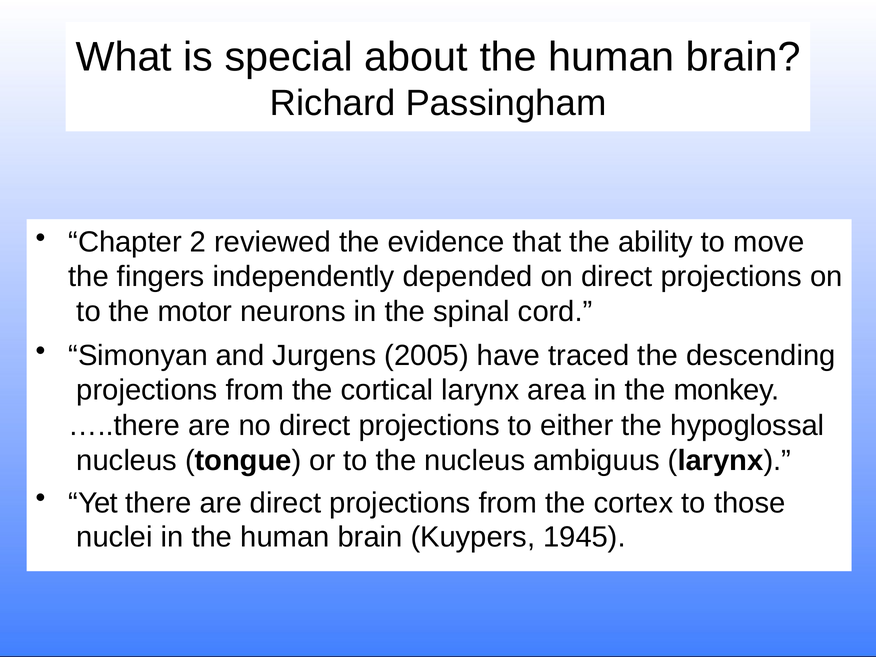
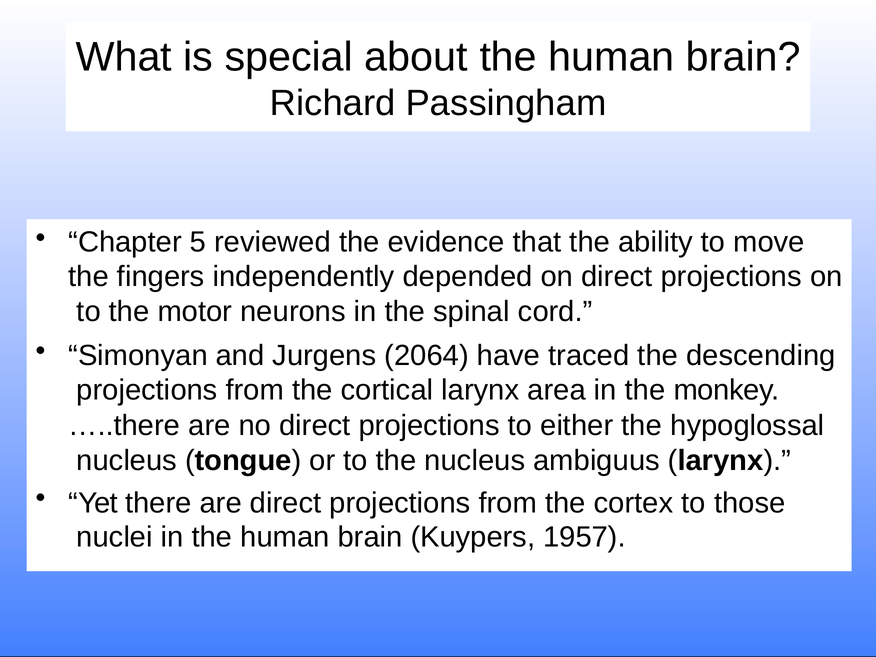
2: 2 -> 5
2005: 2005 -> 2064
1945: 1945 -> 1957
